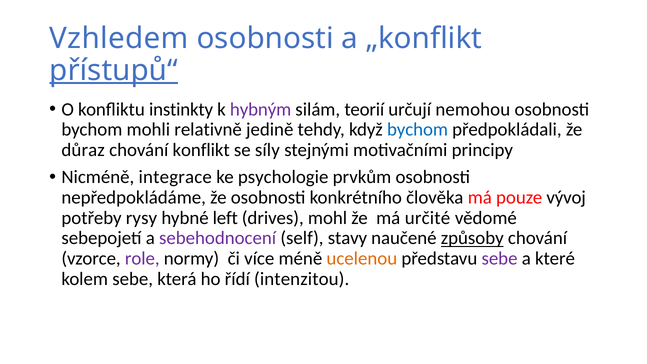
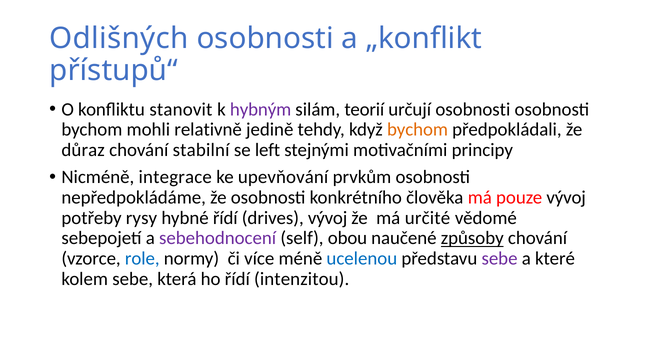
Vzhledem: Vzhledem -> Odlišných
přístupů“ underline: present -> none
instinkty: instinkty -> stanovit
určují nemohou: nemohou -> osobnosti
bychom at (418, 130) colour: blue -> orange
konflikt: konflikt -> stabilní
síly: síly -> left
psychologie: psychologie -> upevňování
hybné left: left -> řídí
drives mohl: mohl -> vývoj
stavy: stavy -> obou
role colour: purple -> blue
ucelenou colour: orange -> blue
